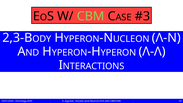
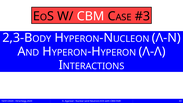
CBM colour: light green -> white
